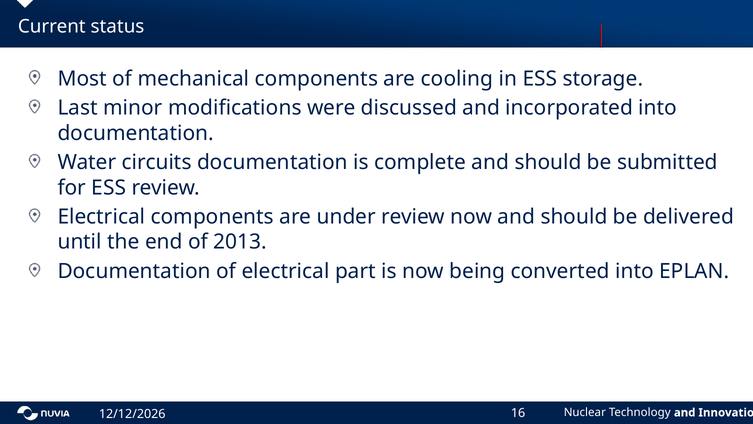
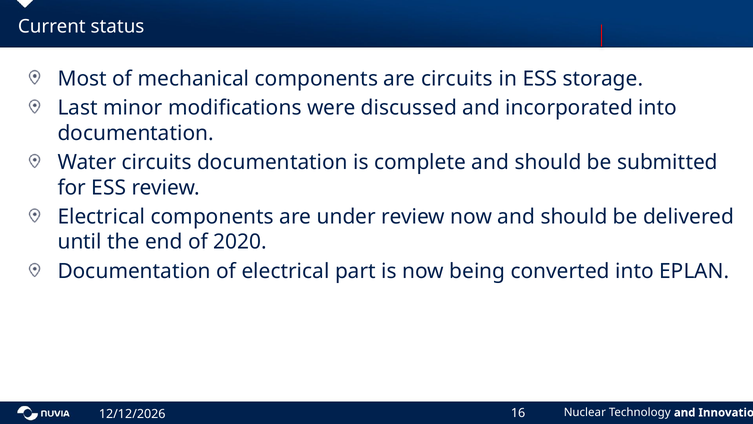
are cooling: cooling -> circuits
2013: 2013 -> 2020
